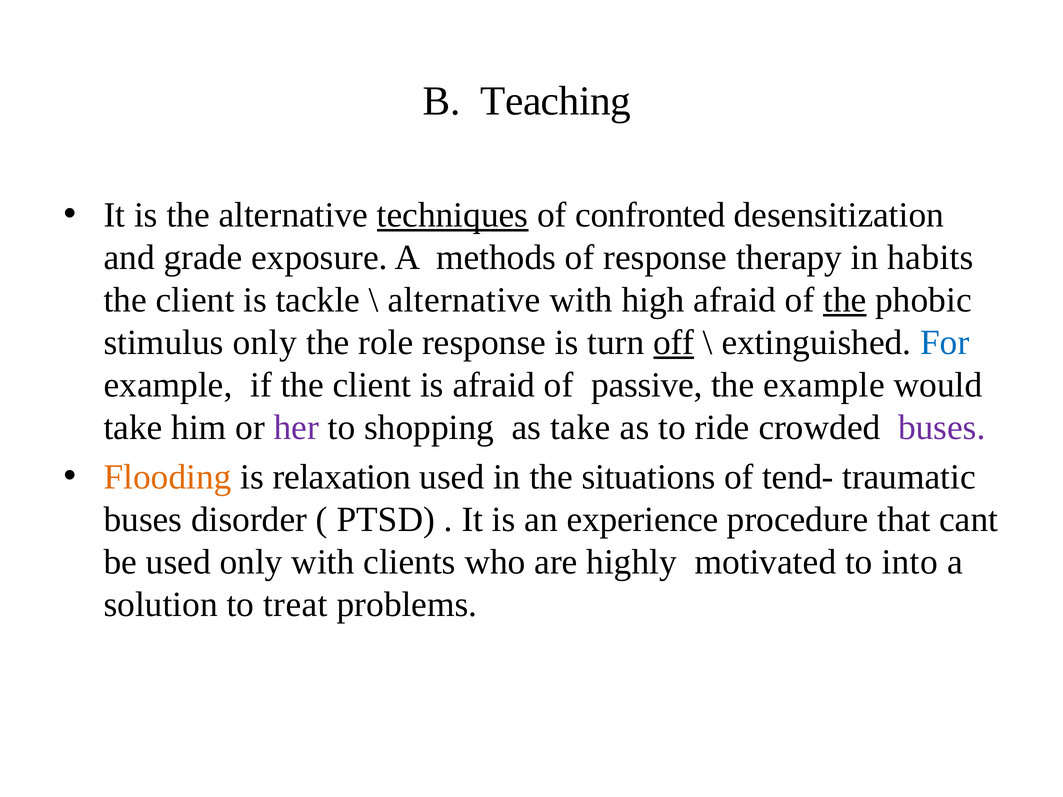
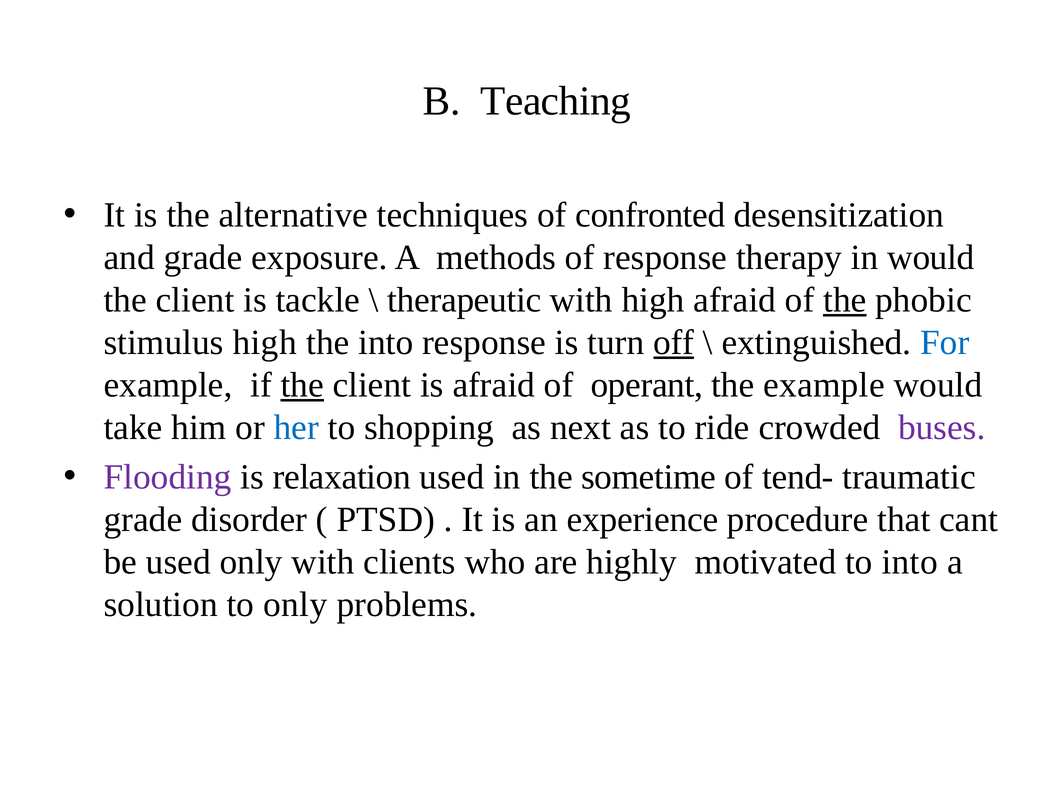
techniques underline: present -> none
in habits: habits -> would
alternative at (464, 300): alternative -> therapeutic
stimulus only: only -> high
the role: role -> into
the at (302, 385) underline: none -> present
passive: passive -> operant
her colour: purple -> blue
as take: take -> next
Flooding colour: orange -> purple
situations: situations -> sometime
buses at (143, 520): buses -> grade
to treat: treat -> only
